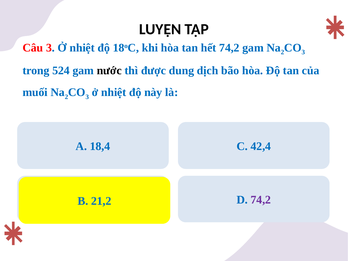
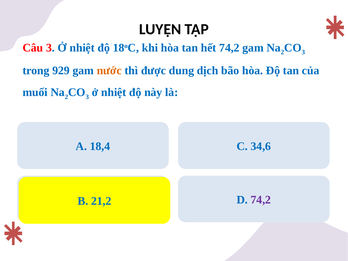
524: 524 -> 929
nước colour: black -> orange
42,4: 42,4 -> 34,6
